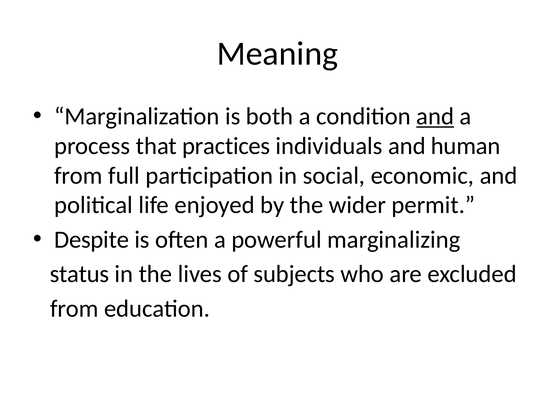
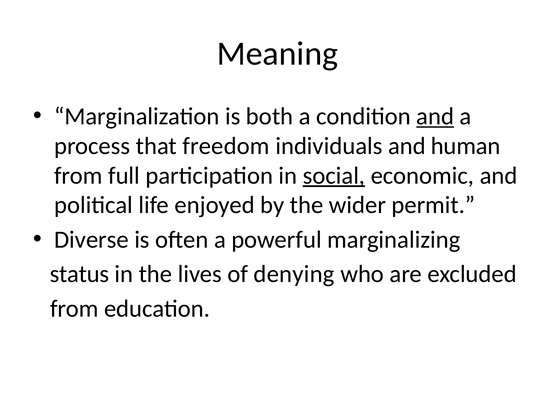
practices: practices -> freedom
social underline: none -> present
Despite: Despite -> Diverse
subjects: subjects -> denying
